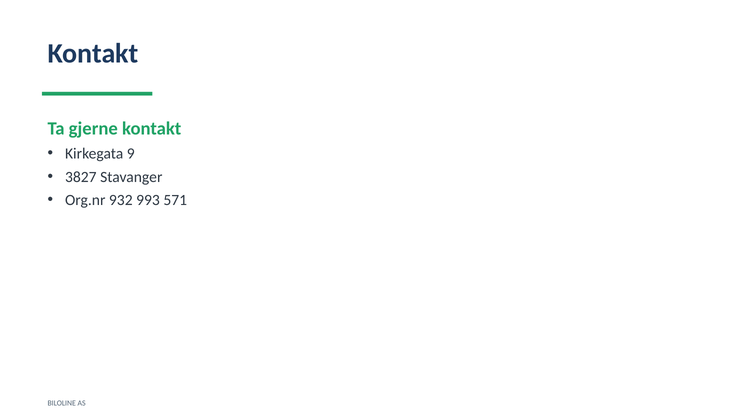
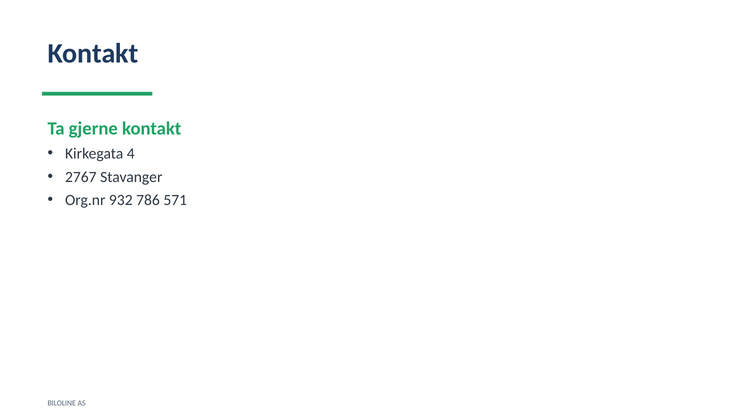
9: 9 -> 4
3827: 3827 -> 2767
993: 993 -> 786
